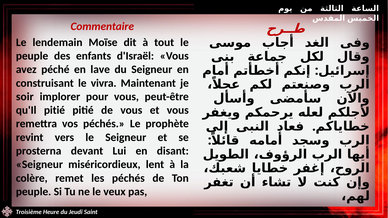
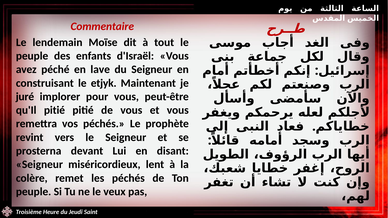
vivra: vivra -> etjyk
soir: soir -> juré
